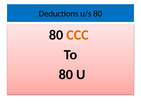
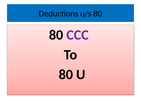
CCC colour: orange -> purple
